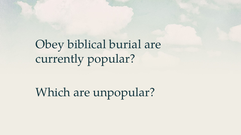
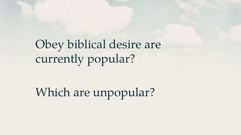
burial: burial -> desire
